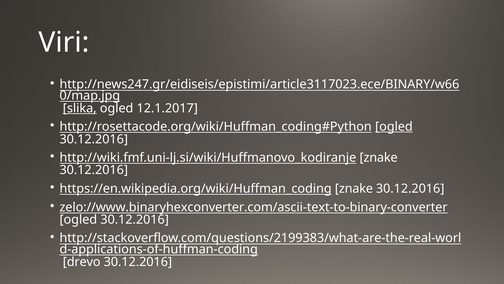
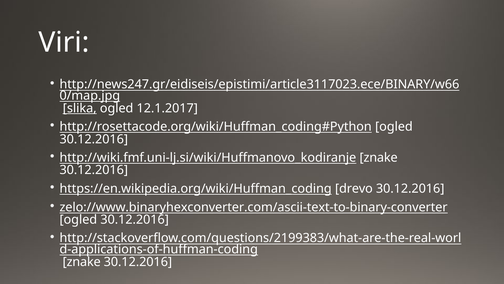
ogled at (394, 126) underline: present -> none
https://en.wikipedia.org/wiki/Huffman_coding znake: znake -> drevo
drevo at (82, 261): drevo -> znake
